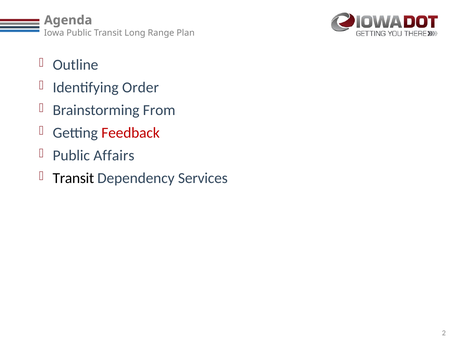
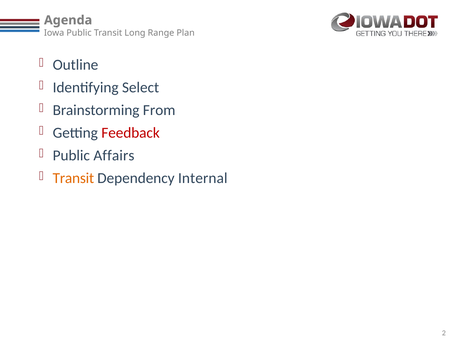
Order: Order -> Select
Transit at (73, 178) colour: black -> orange
Services: Services -> Internal
